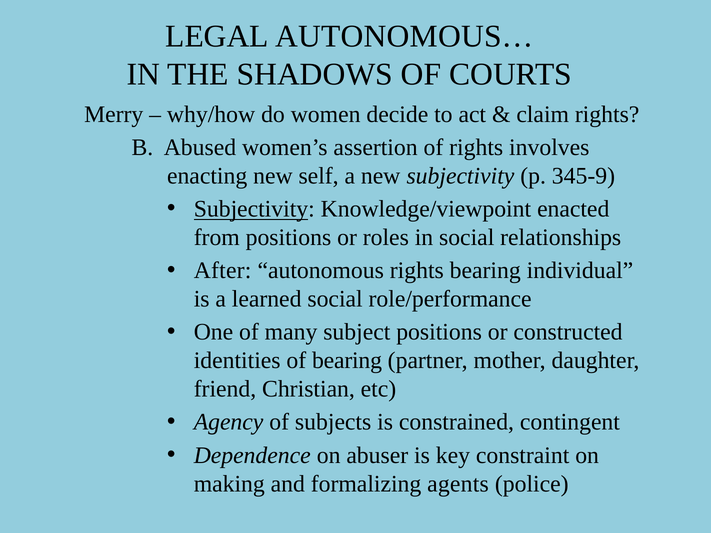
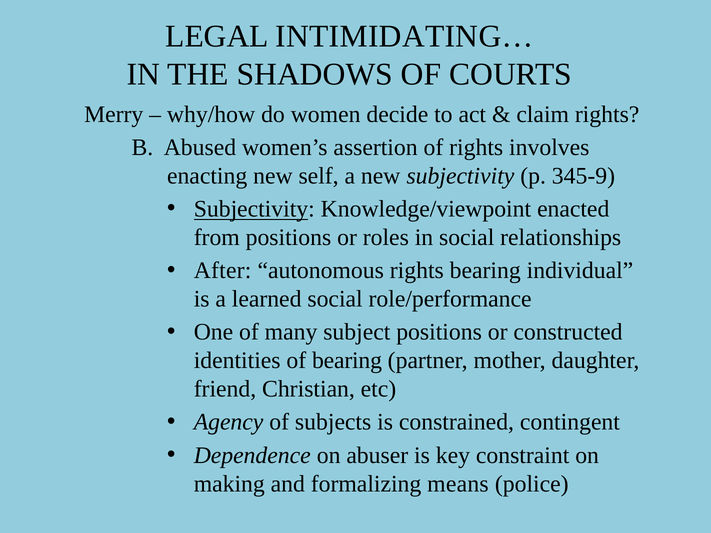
AUTONOMOUS…: AUTONOMOUS… -> INTIMIDATING…
agents: agents -> means
